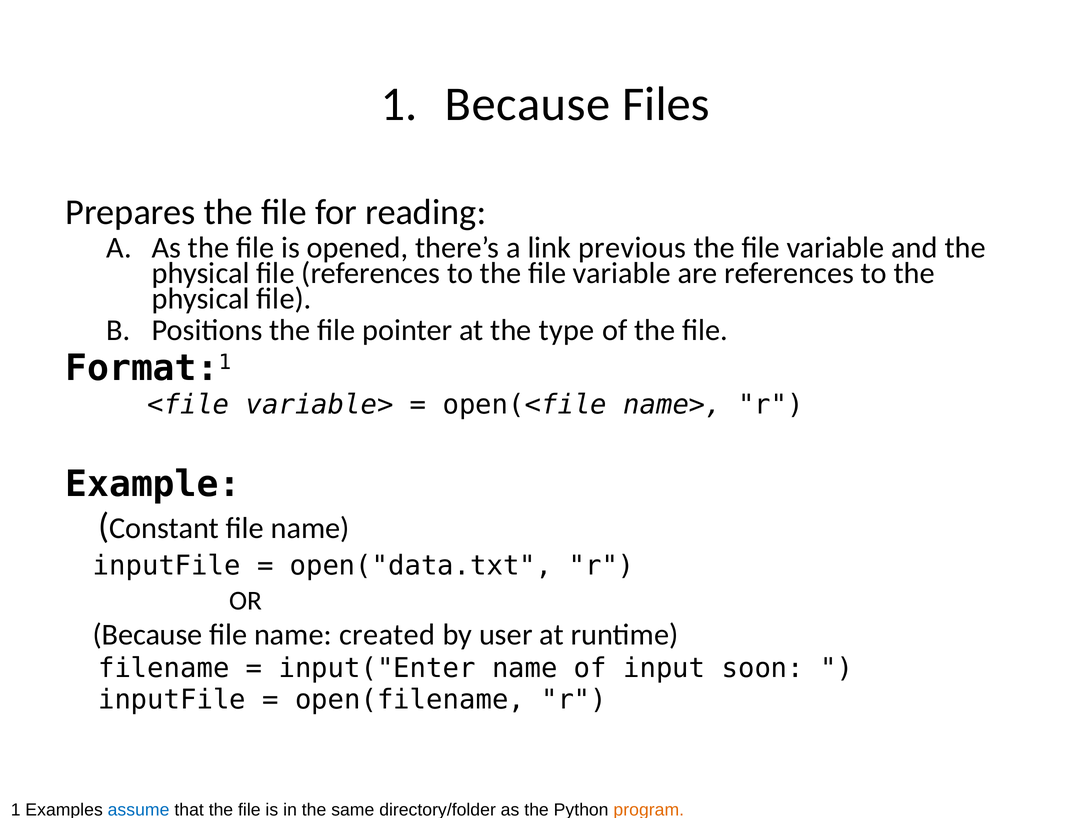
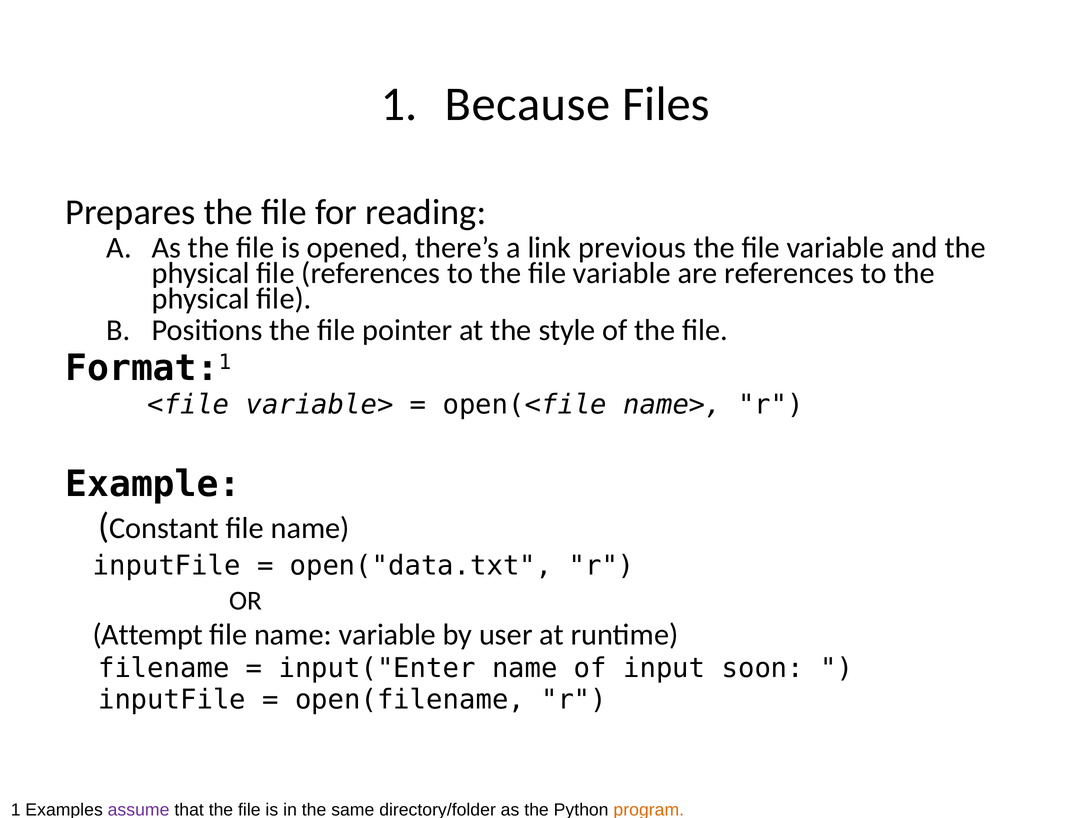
type: type -> style
Because at (148, 635): Because -> Attempt
name created: created -> variable
assume colour: blue -> purple
